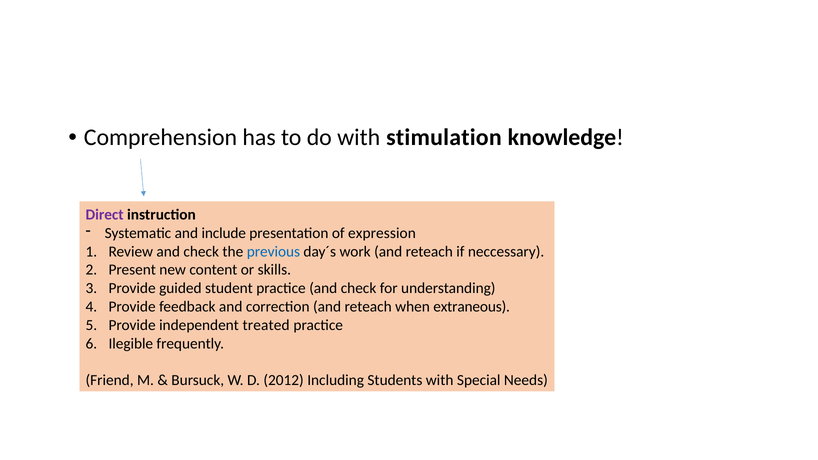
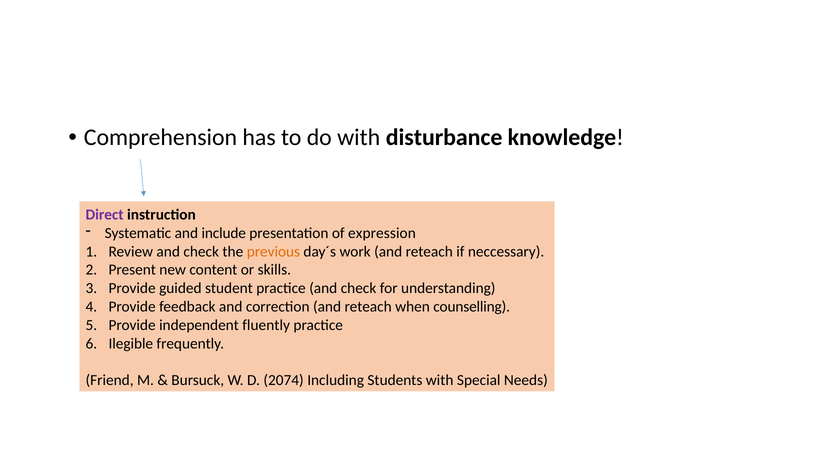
stimulation: stimulation -> disturbance
previous colour: blue -> orange
extraneous: extraneous -> counselling
treated: treated -> fluently
2012: 2012 -> 2074
